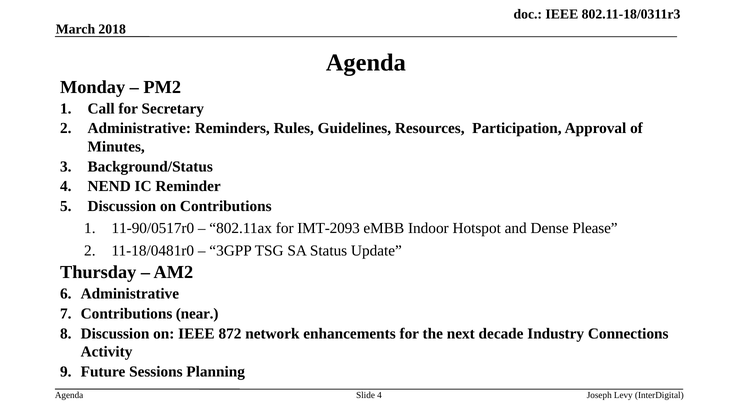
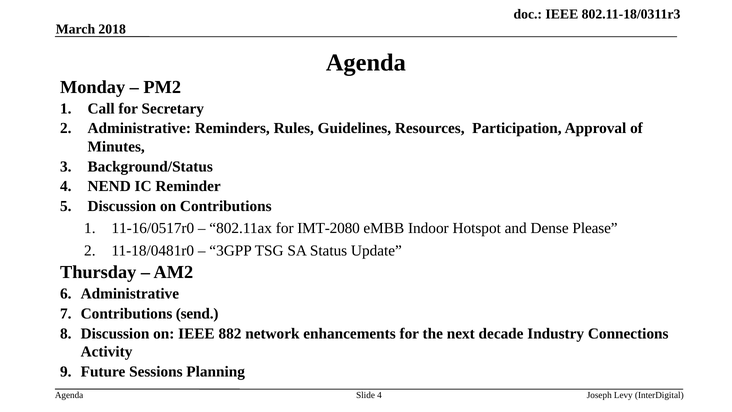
11-90/0517r0: 11-90/0517r0 -> 11-16/0517r0
IMT-2093: IMT-2093 -> IMT-2080
near: near -> send
872: 872 -> 882
